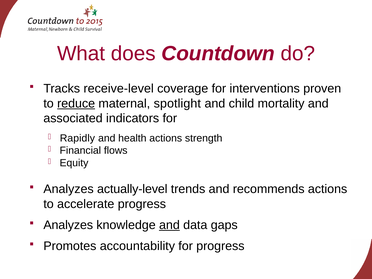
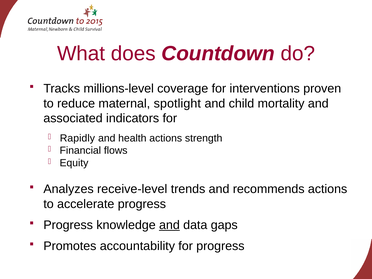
receive-level: receive-level -> millions-level
reduce underline: present -> none
actually-level: actually-level -> receive-level
Analyzes at (68, 225): Analyzes -> Progress
